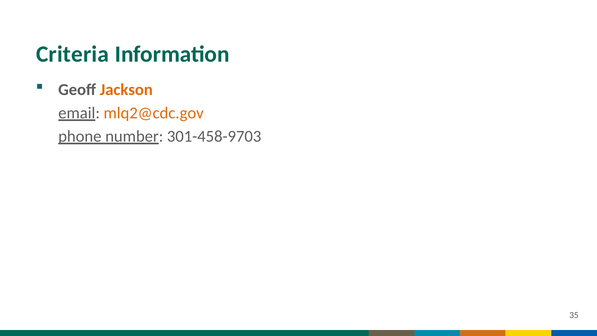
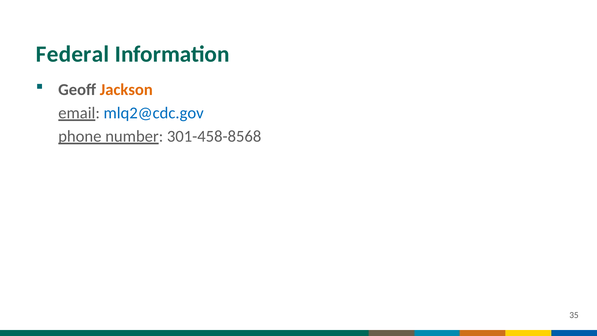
Criteria: Criteria -> Federal
mlq2@cdc.gov colour: orange -> blue
301-458-9703: 301-458-9703 -> 301-458-8568
